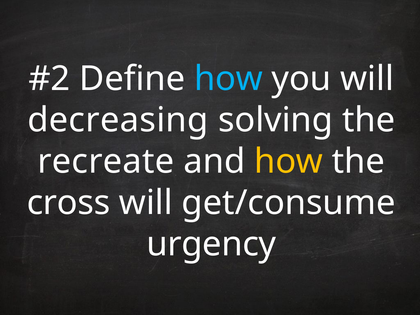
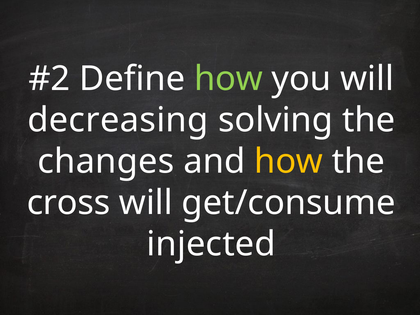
how at (229, 79) colour: light blue -> light green
recreate: recreate -> changes
urgency: urgency -> injected
